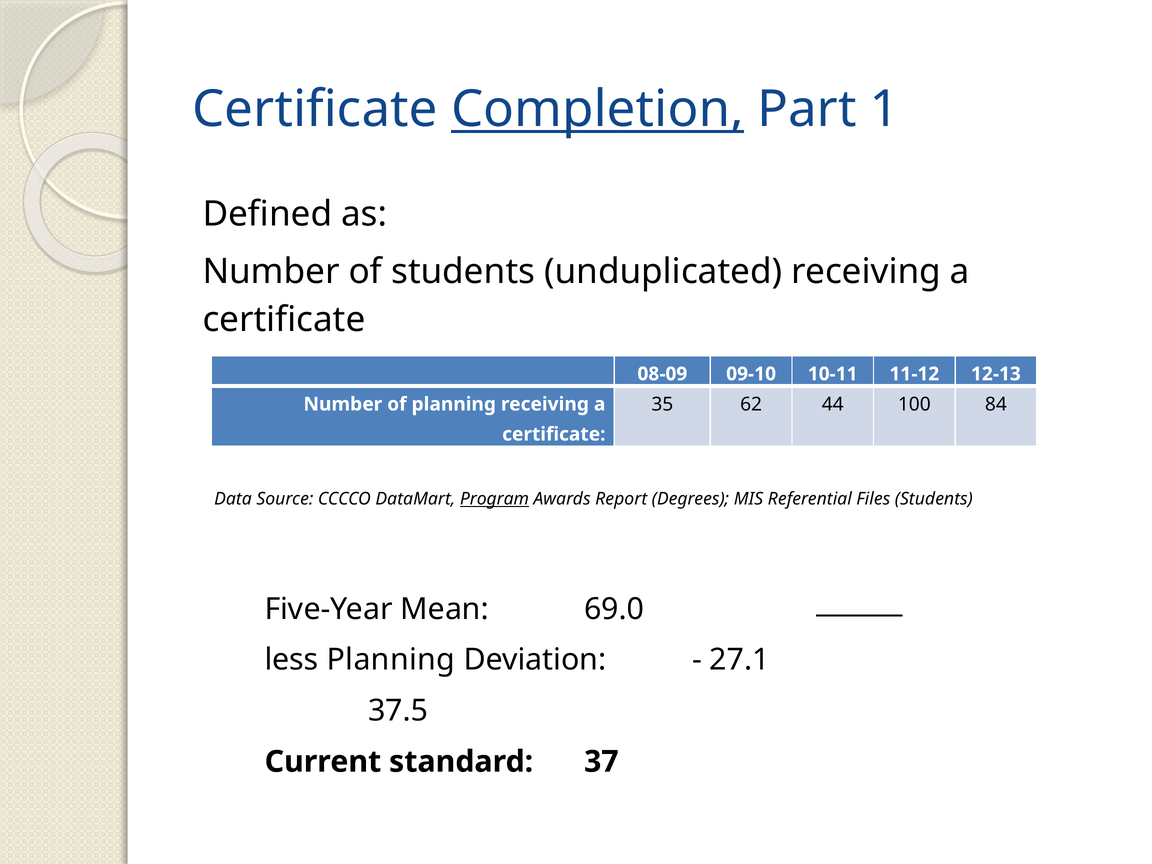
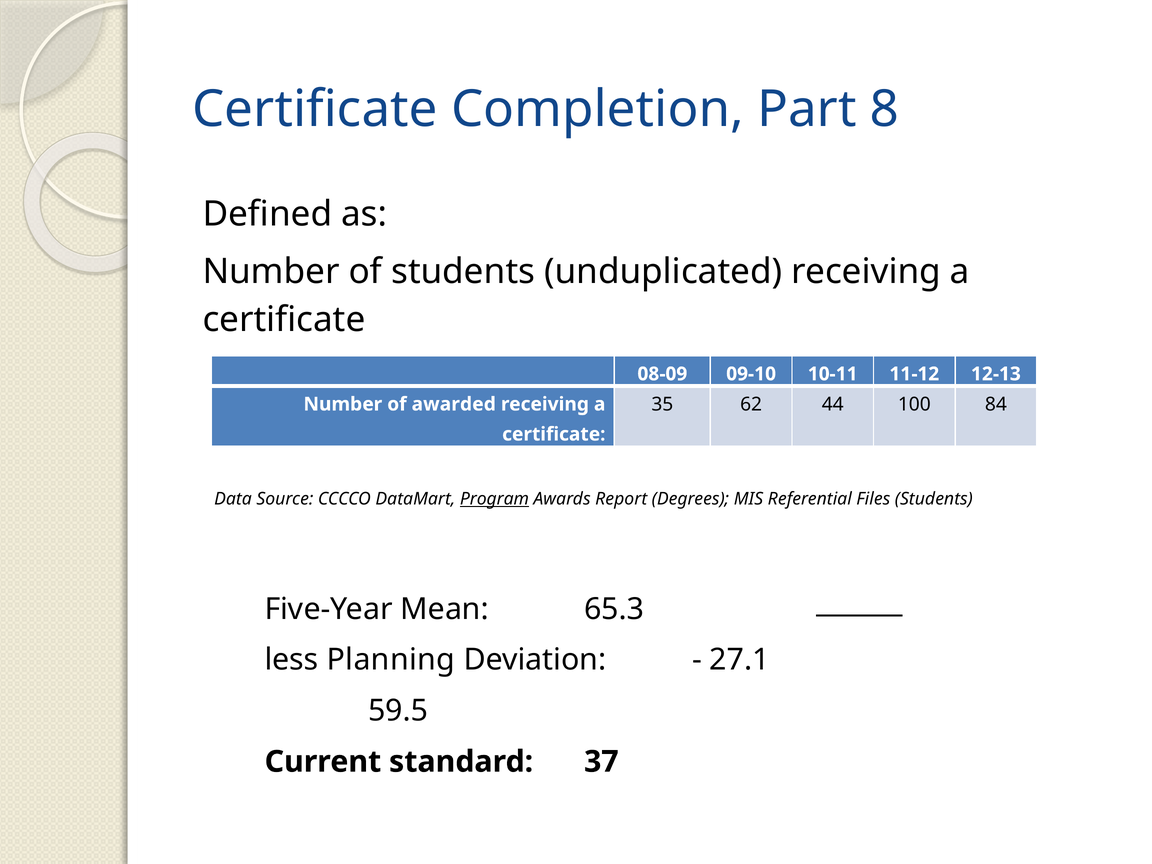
Completion underline: present -> none
1: 1 -> 8
of planning: planning -> awarded
69.0: 69.0 -> 65.3
37.5: 37.5 -> 59.5
